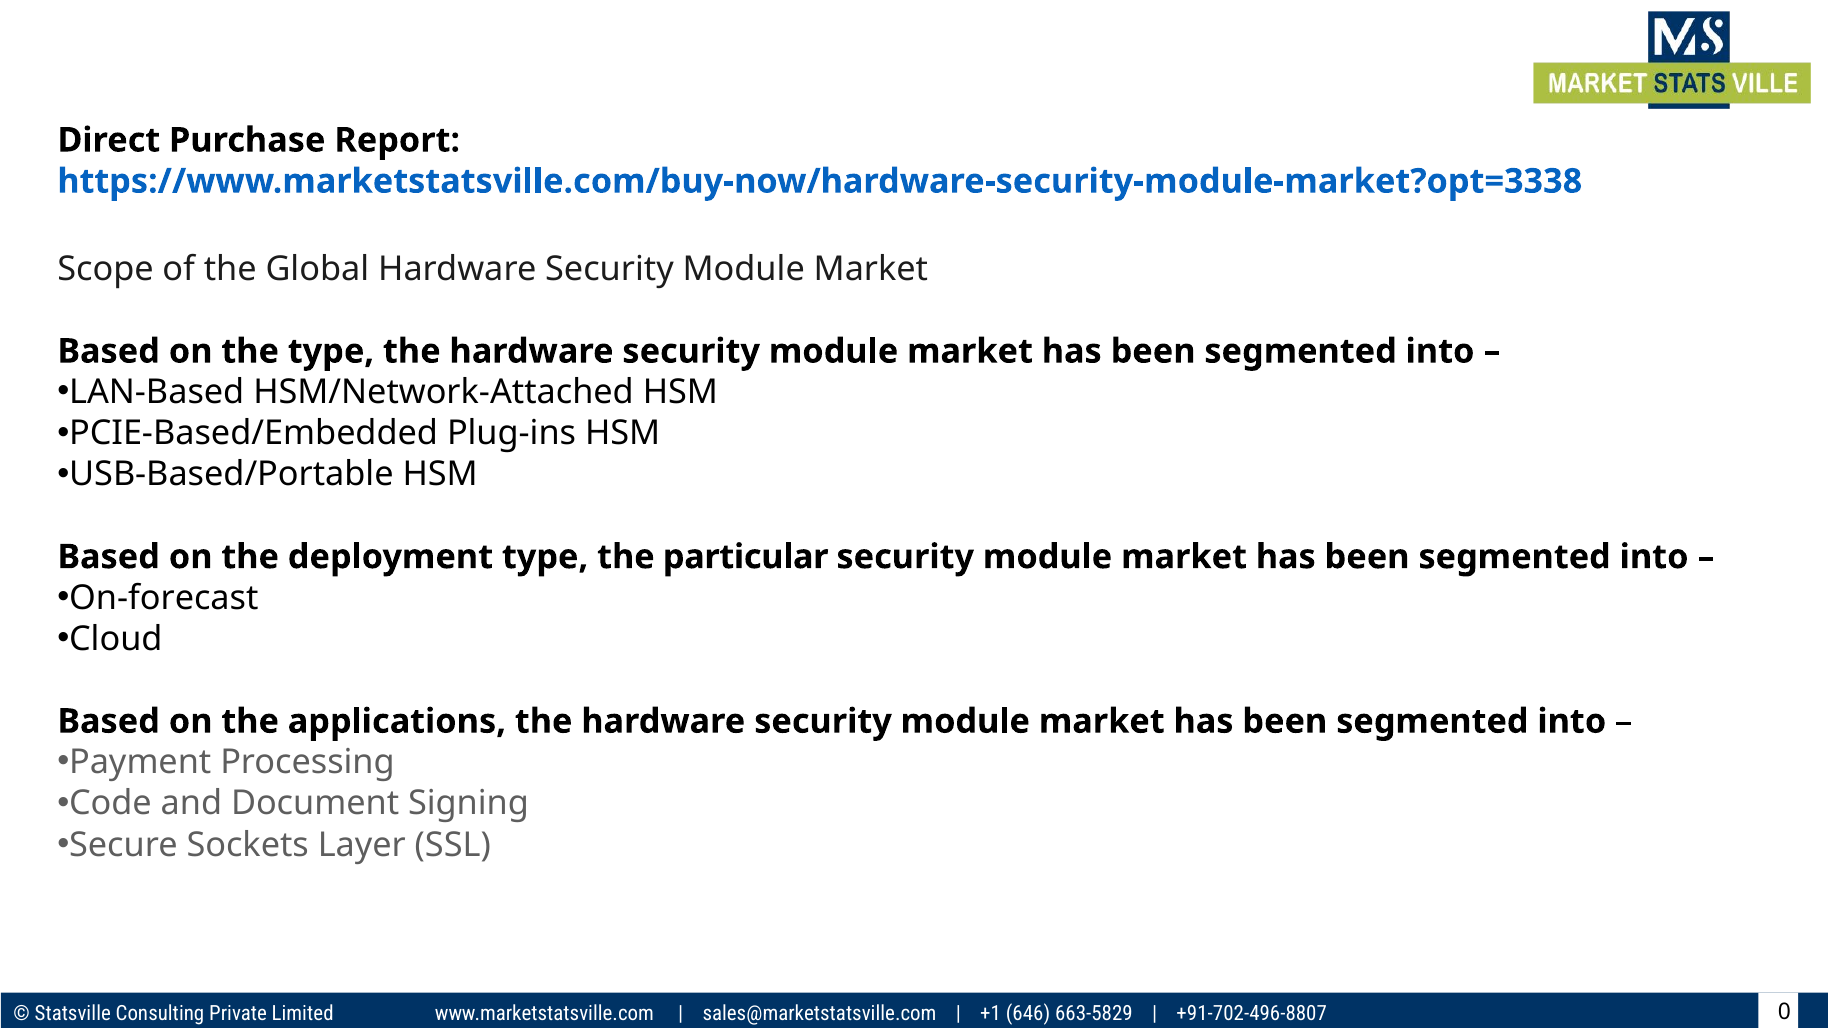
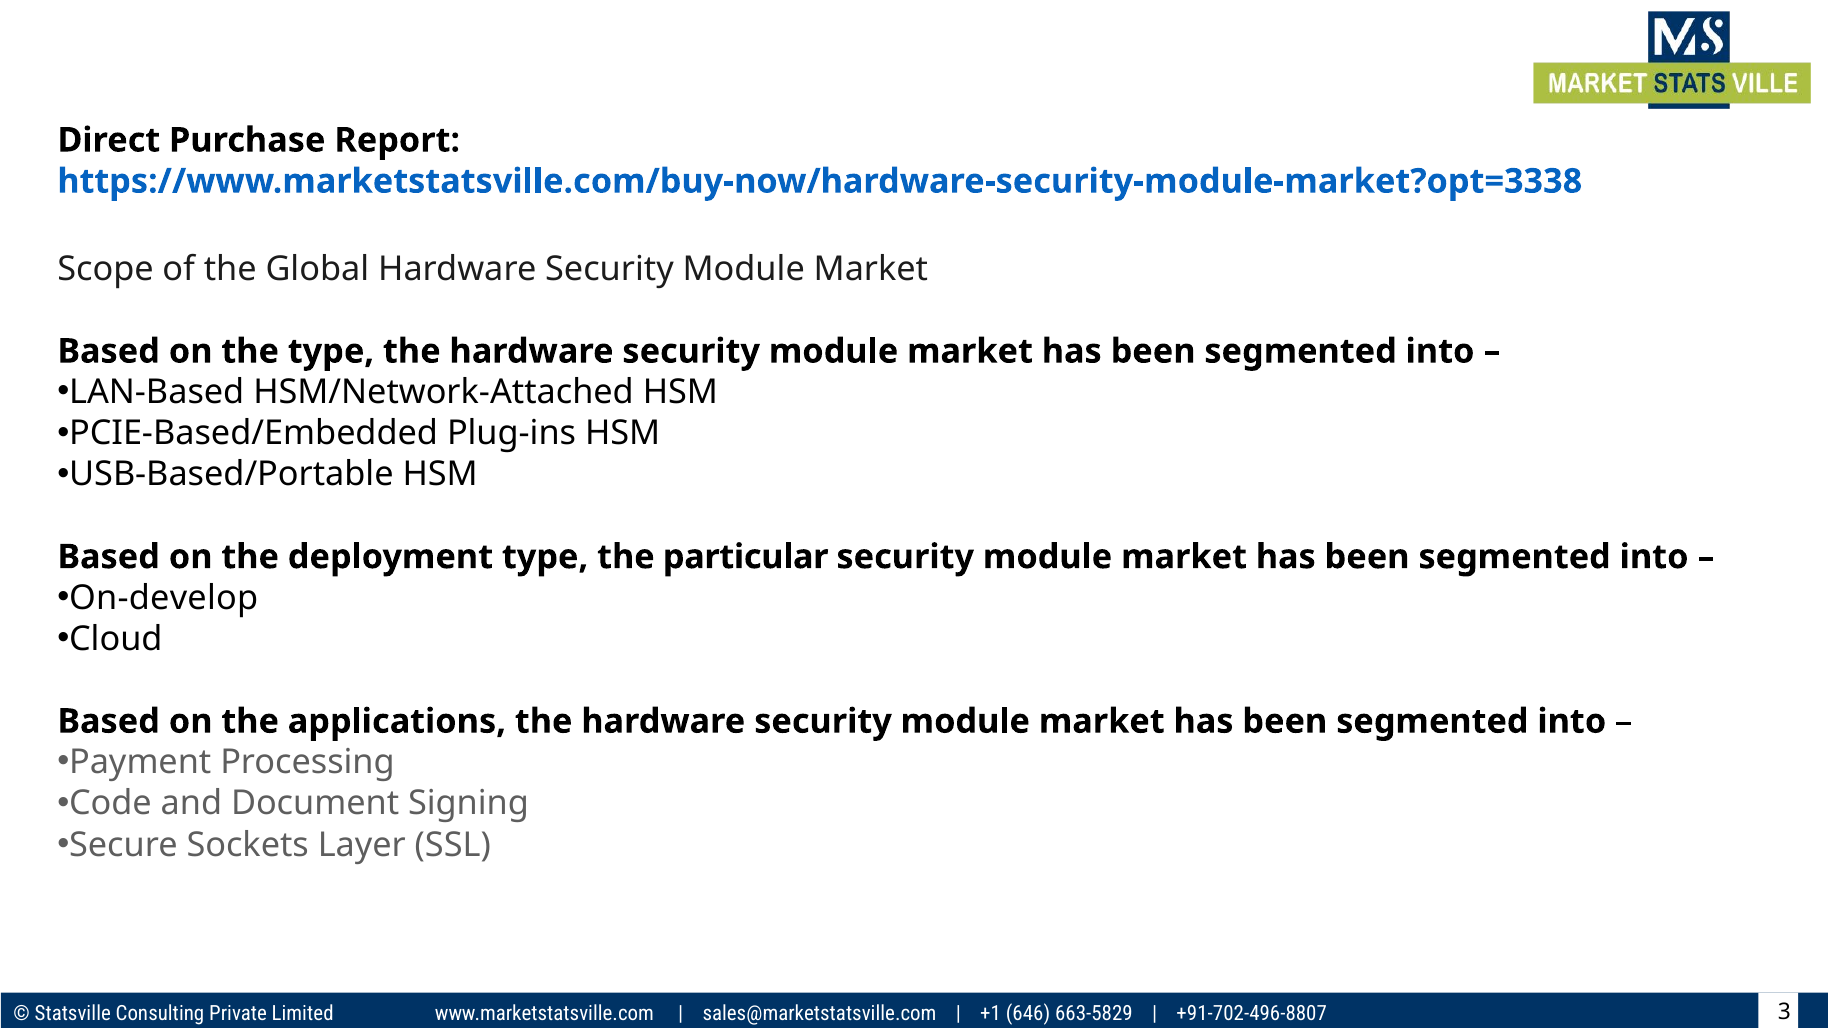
On-forecast: On-forecast -> On-develop
0: 0 -> 3
